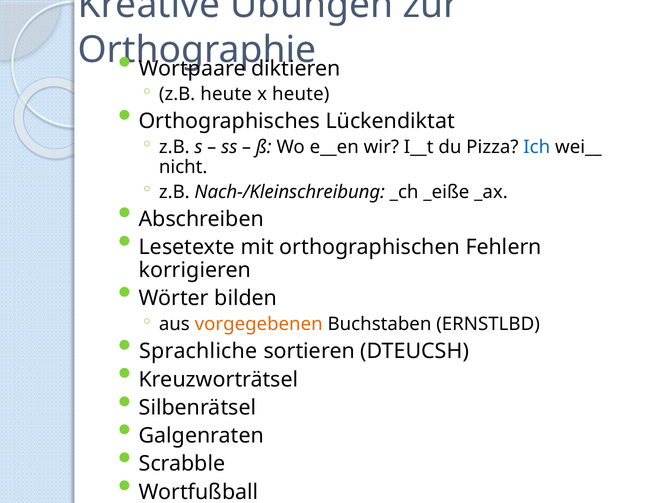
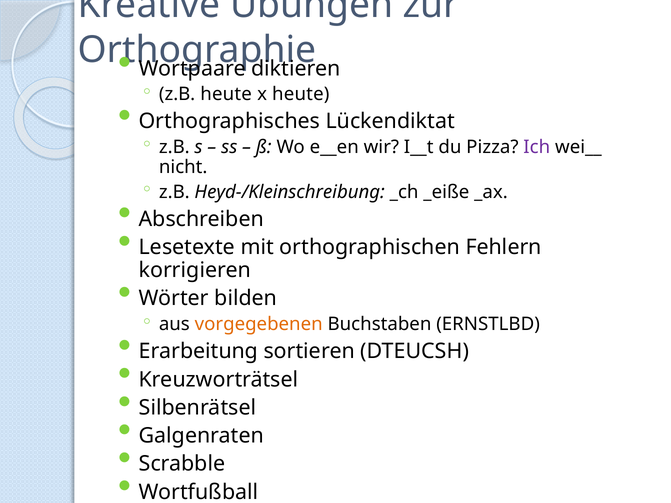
Ich colour: blue -> purple
Nach-/Kleinschreibung: Nach-/Kleinschreibung -> Heyd-/Kleinschreibung
Sprachliche: Sprachliche -> Erarbeitung
